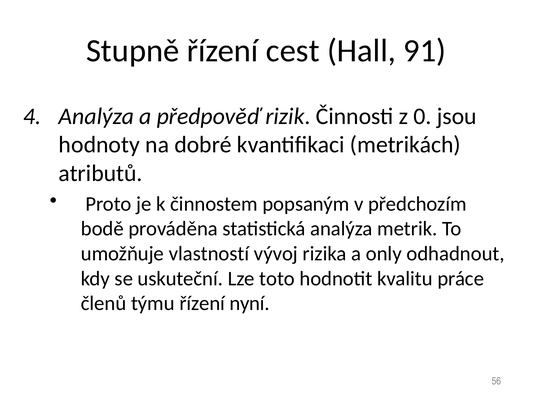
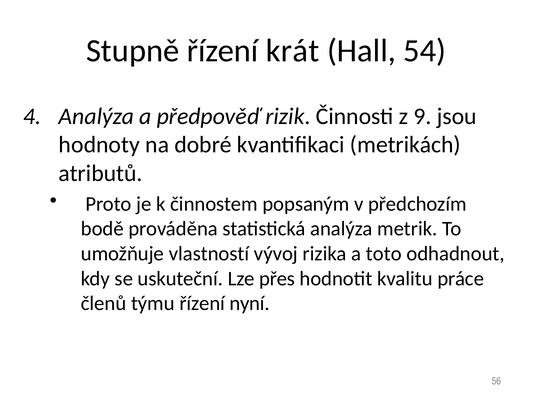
cest: cest -> krát
91: 91 -> 54
0: 0 -> 9
only: only -> toto
toto: toto -> přes
